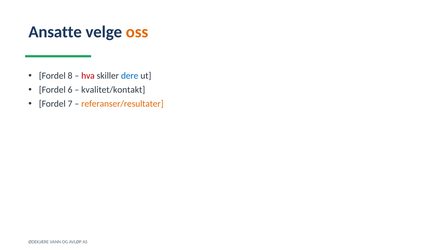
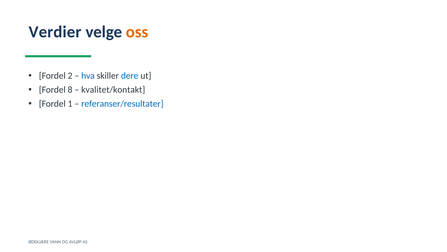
Ansatte: Ansatte -> Verdier
8: 8 -> 2
hva colour: red -> blue
6: 6 -> 8
7: 7 -> 1
referanser/resultater colour: orange -> blue
